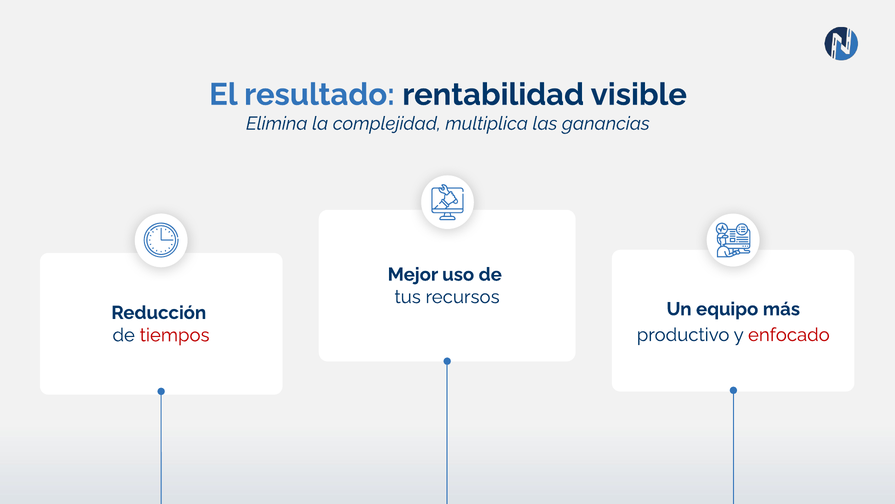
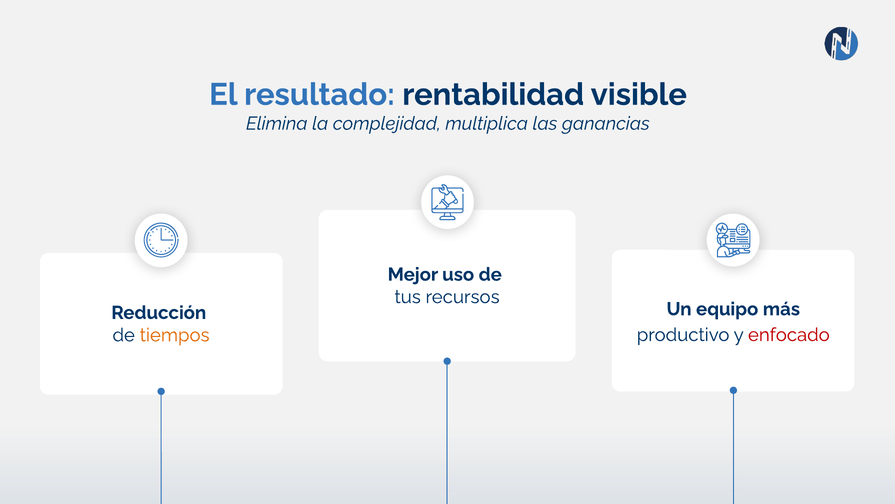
tiempos colour: red -> orange
